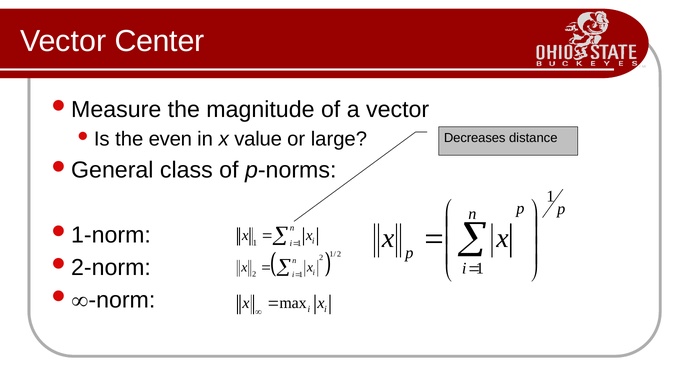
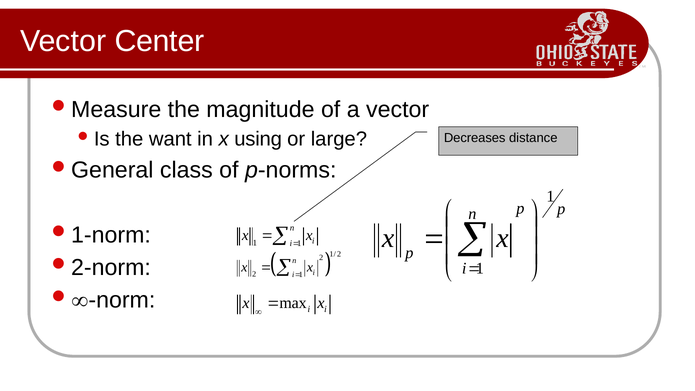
even: even -> want
value: value -> using
